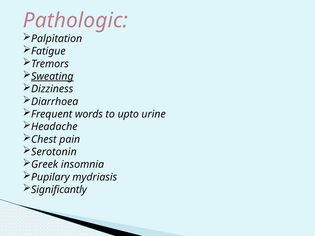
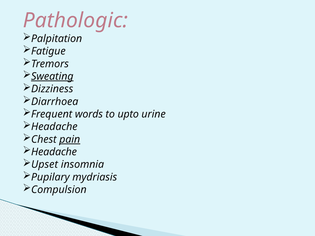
pain underline: none -> present
Serotonin at (54, 152): Serotonin -> Headache
Greek: Greek -> Upset
Significantly: Significantly -> Compulsion
